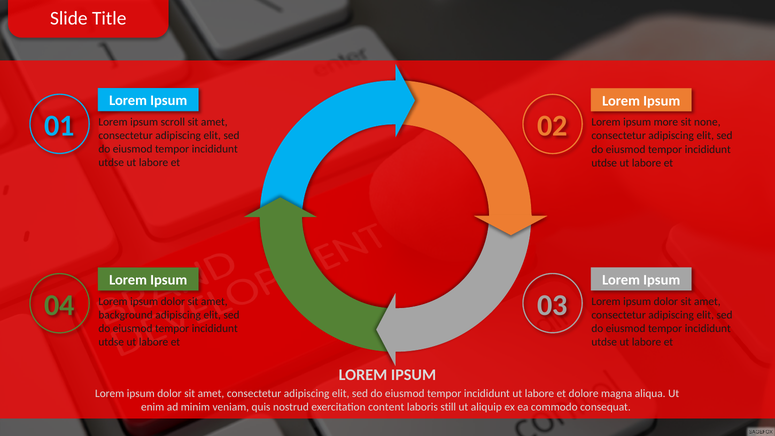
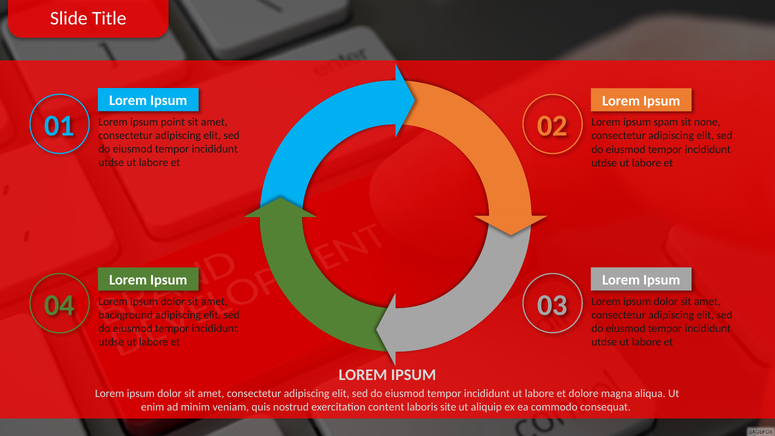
scroll: scroll -> point
more: more -> spam
still: still -> site
